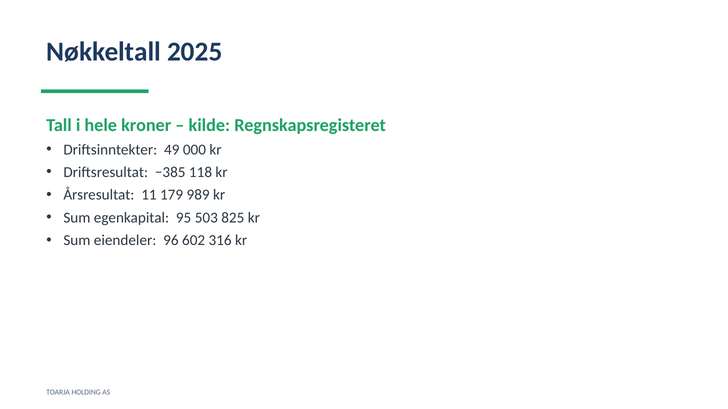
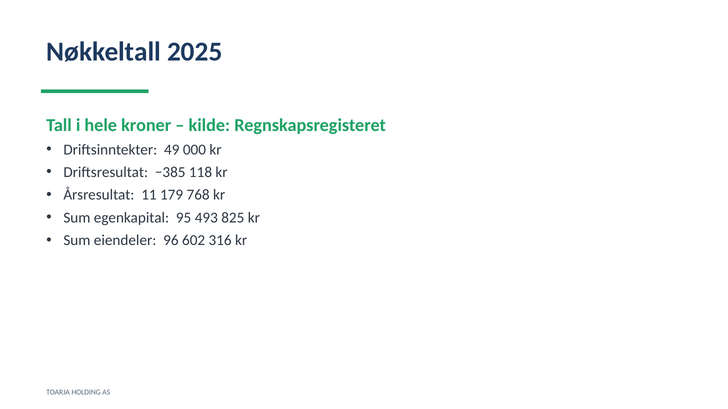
989: 989 -> 768
503: 503 -> 493
